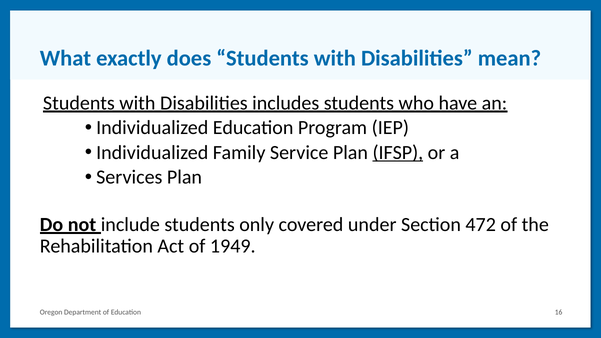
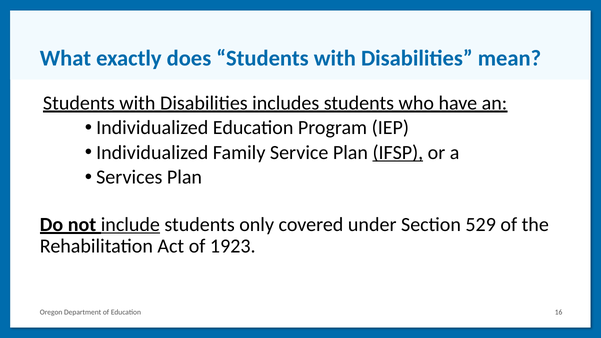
include underline: none -> present
472: 472 -> 529
1949: 1949 -> 1923
